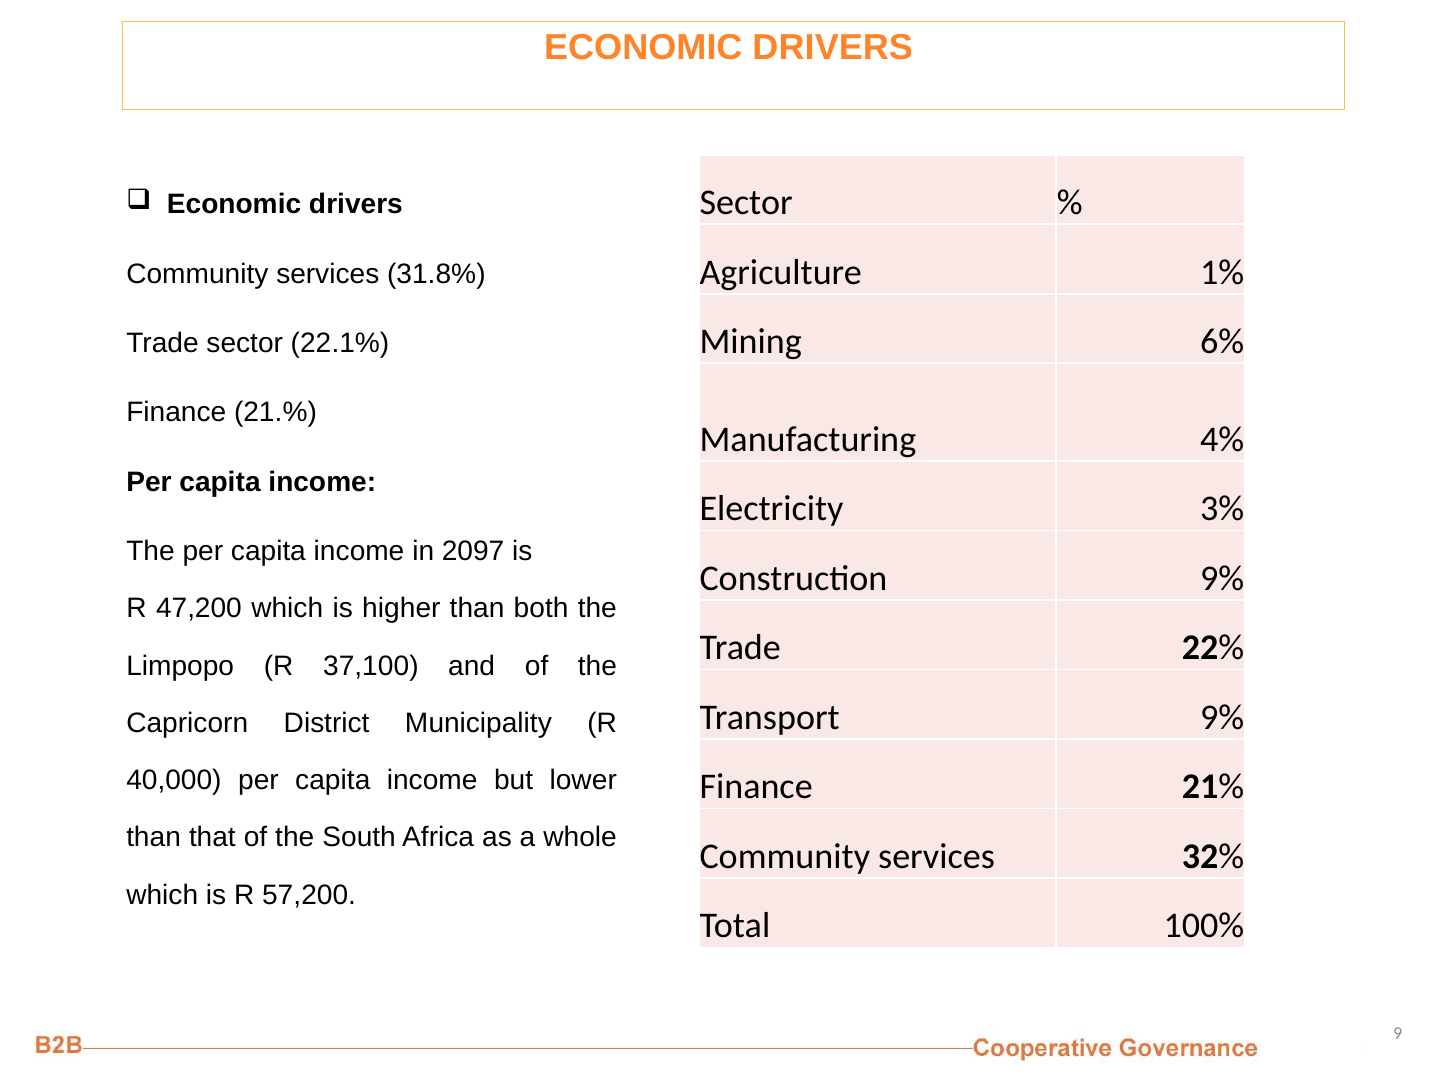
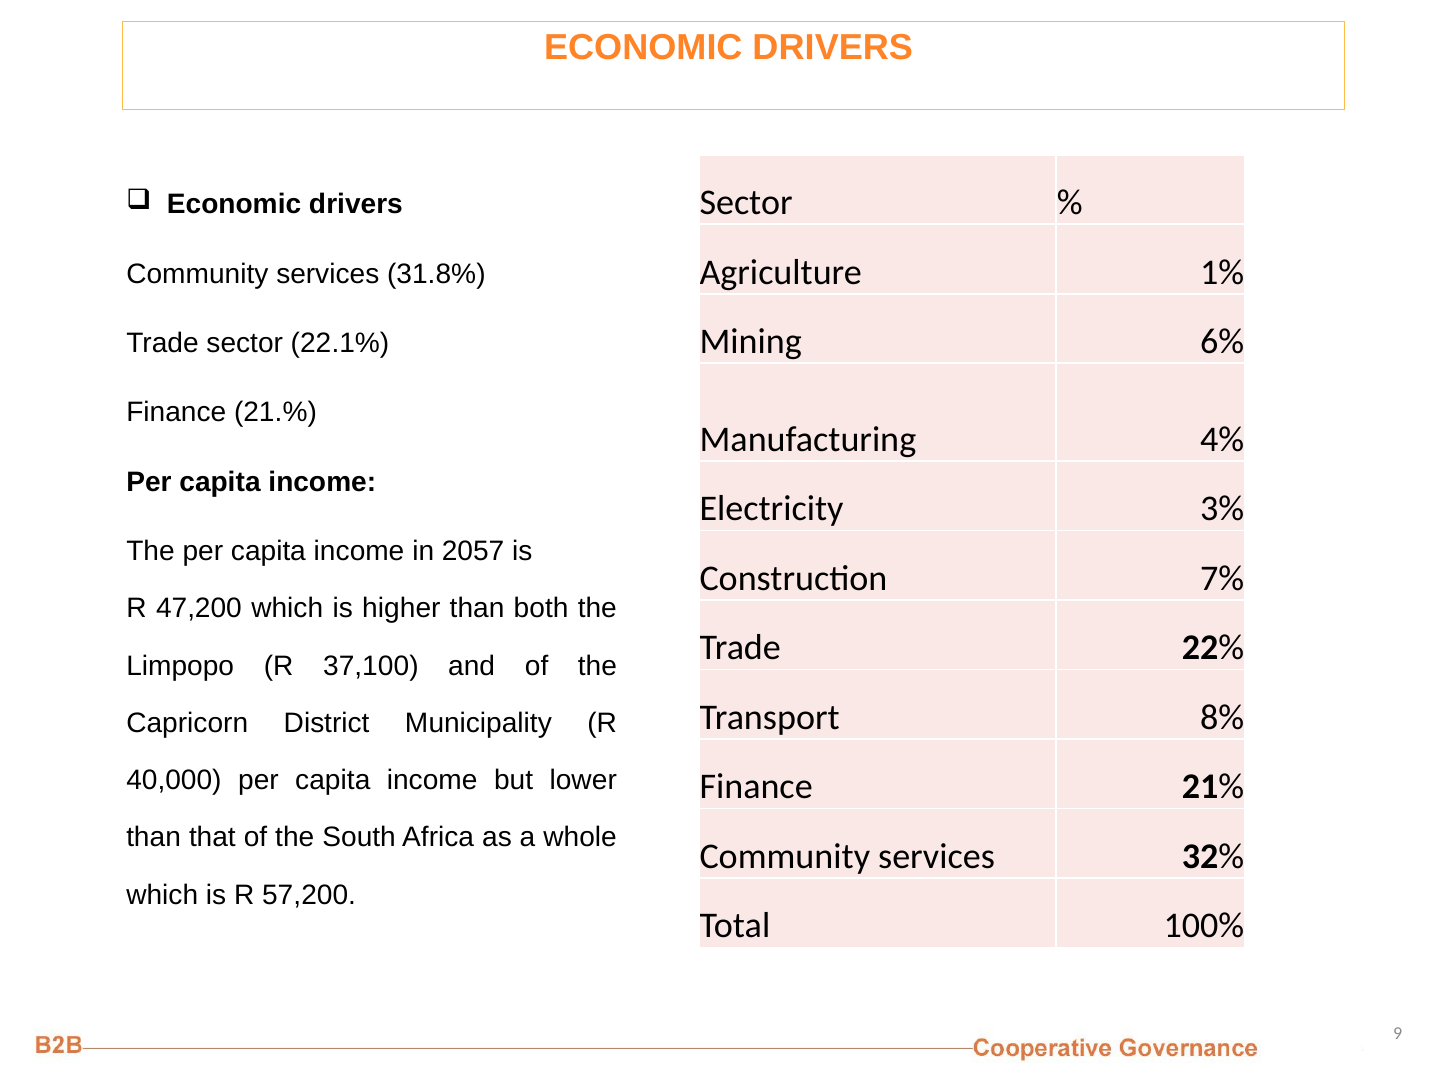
2097: 2097 -> 2057
Construction 9%: 9% -> 7%
Transport 9%: 9% -> 8%
